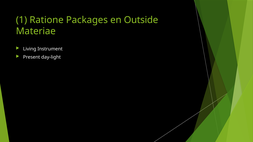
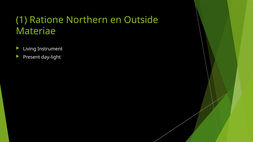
Packages: Packages -> Northern
